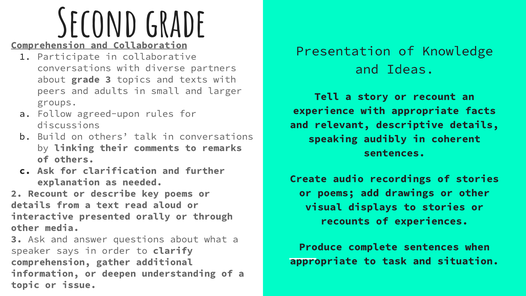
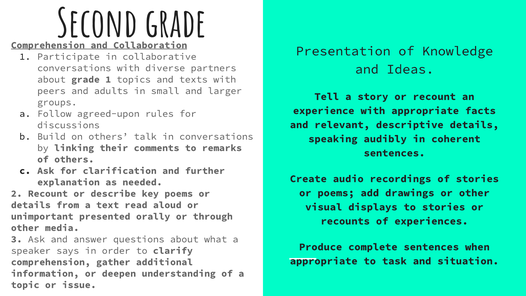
grade 3: 3 -> 1
interactive: interactive -> unimportant
